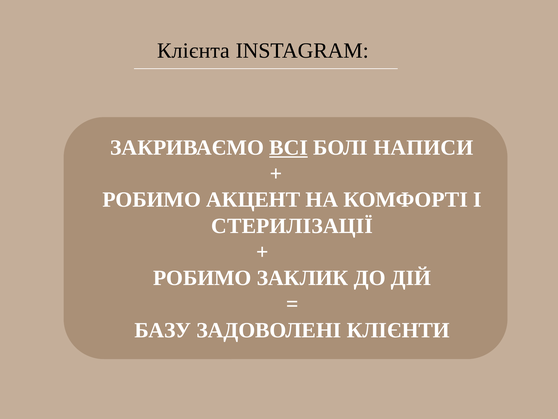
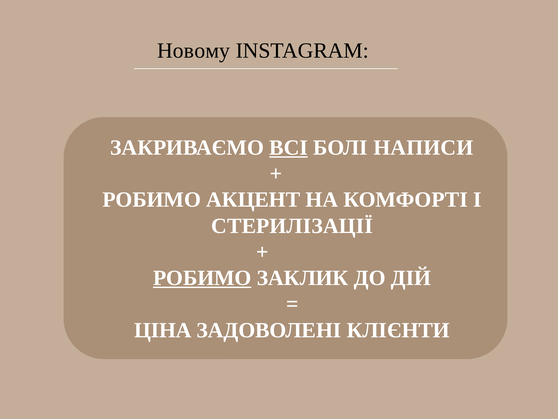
Клієнта: Клієнта -> Новому
РОБИМО at (202, 278) underline: none -> present
БАЗУ: БАЗУ -> ЦІНА
